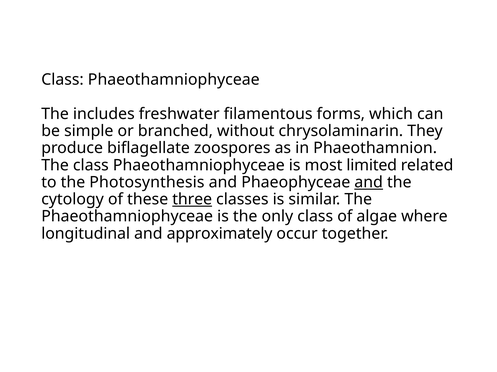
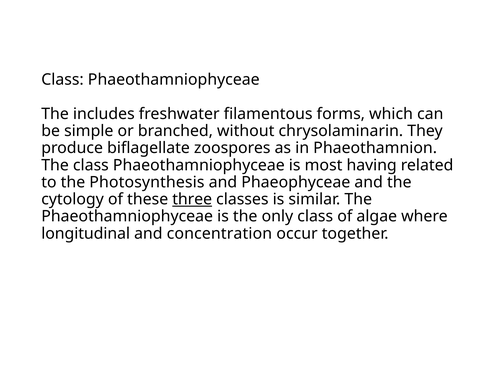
limited: limited -> having
and at (369, 183) underline: present -> none
approximately: approximately -> concentration
